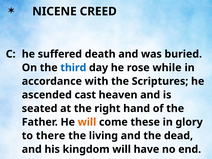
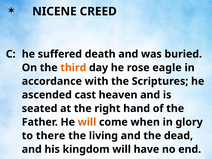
third colour: blue -> orange
while: while -> eagle
these: these -> when
